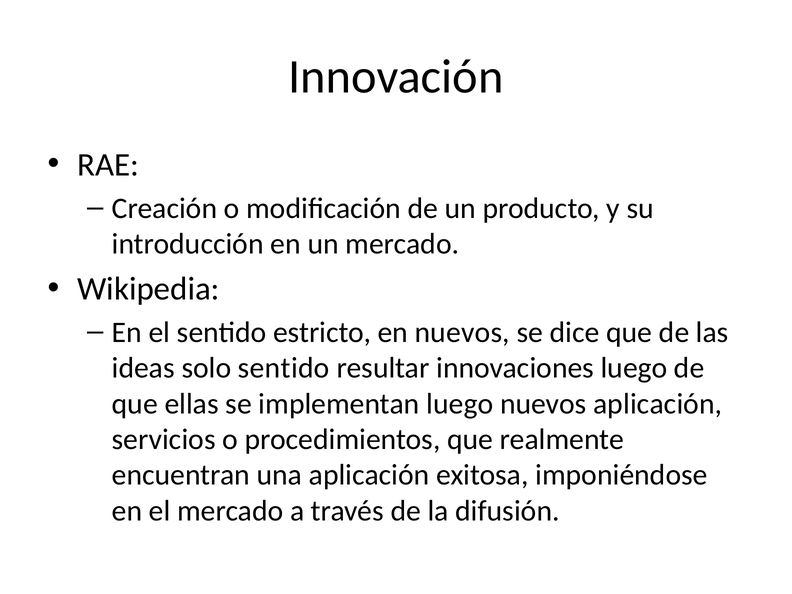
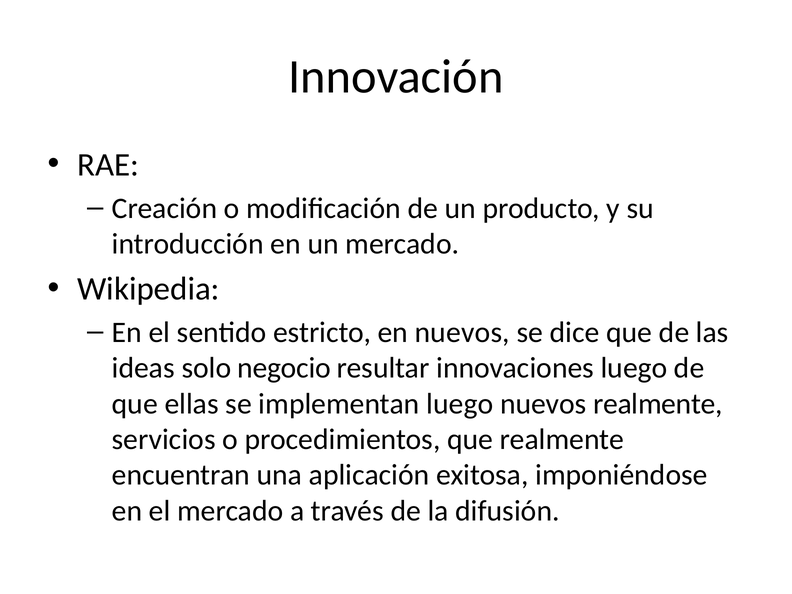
solo sentido: sentido -> negocio
nuevos aplicación: aplicación -> realmente
